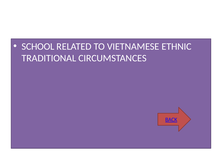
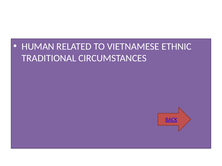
SCHOOL: SCHOOL -> HUMAN
